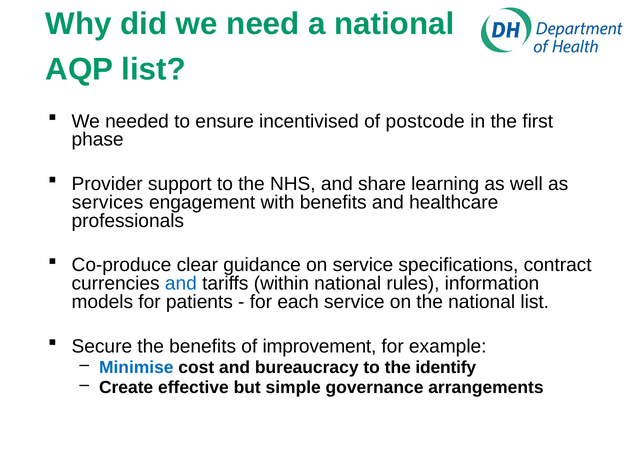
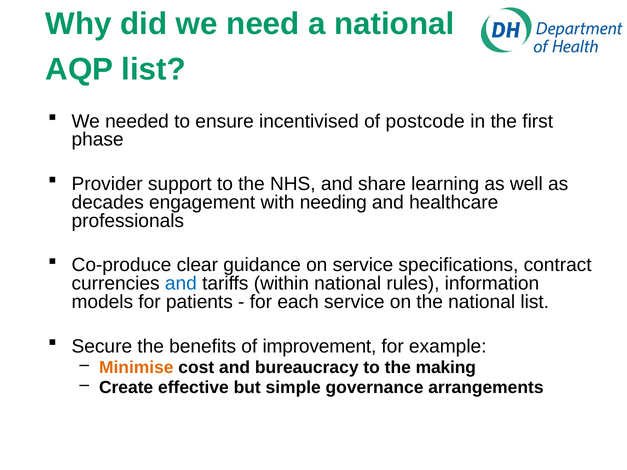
services: services -> decades
with benefits: benefits -> needing
Minimise colour: blue -> orange
identify: identify -> making
